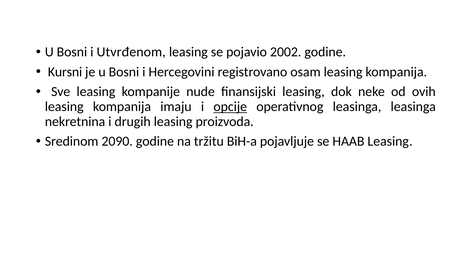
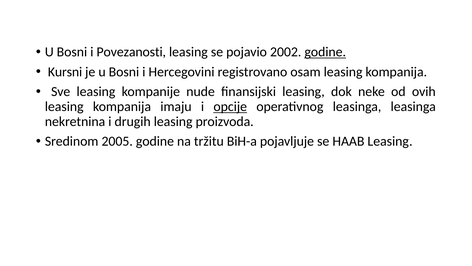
Utvrđenom: Utvrđenom -> Povezanosti
godine at (325, 52) underline: none -> present
2090: 2090 -> 2005
